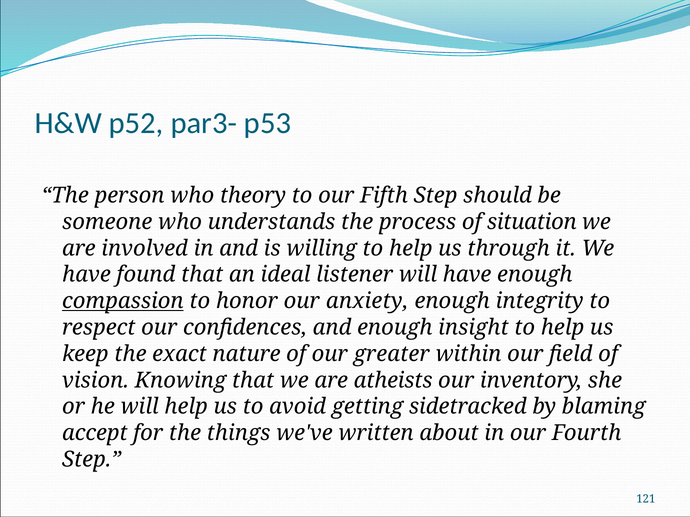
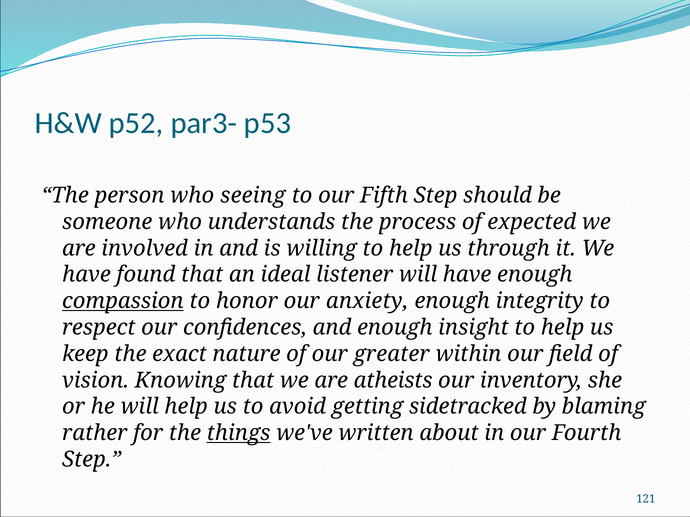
theory: theory -> seeing
situation: situation -> expected
accept: accept -> rather
things underline: none -> present
